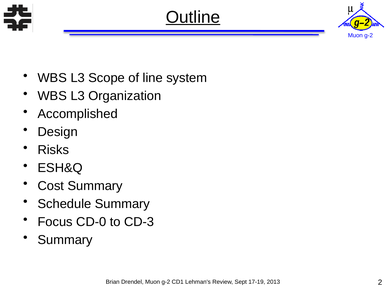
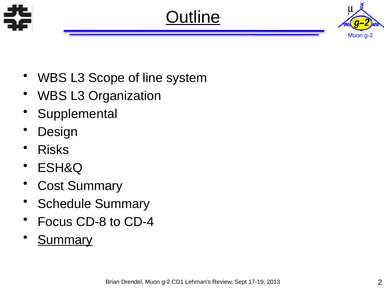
Accomplished: Accomplished -> Supplemental
CD-0: CD-0 -> CD-8
CD-3: CD-3 -> CD-4
Summary at (65, 240) underline: none -> present
